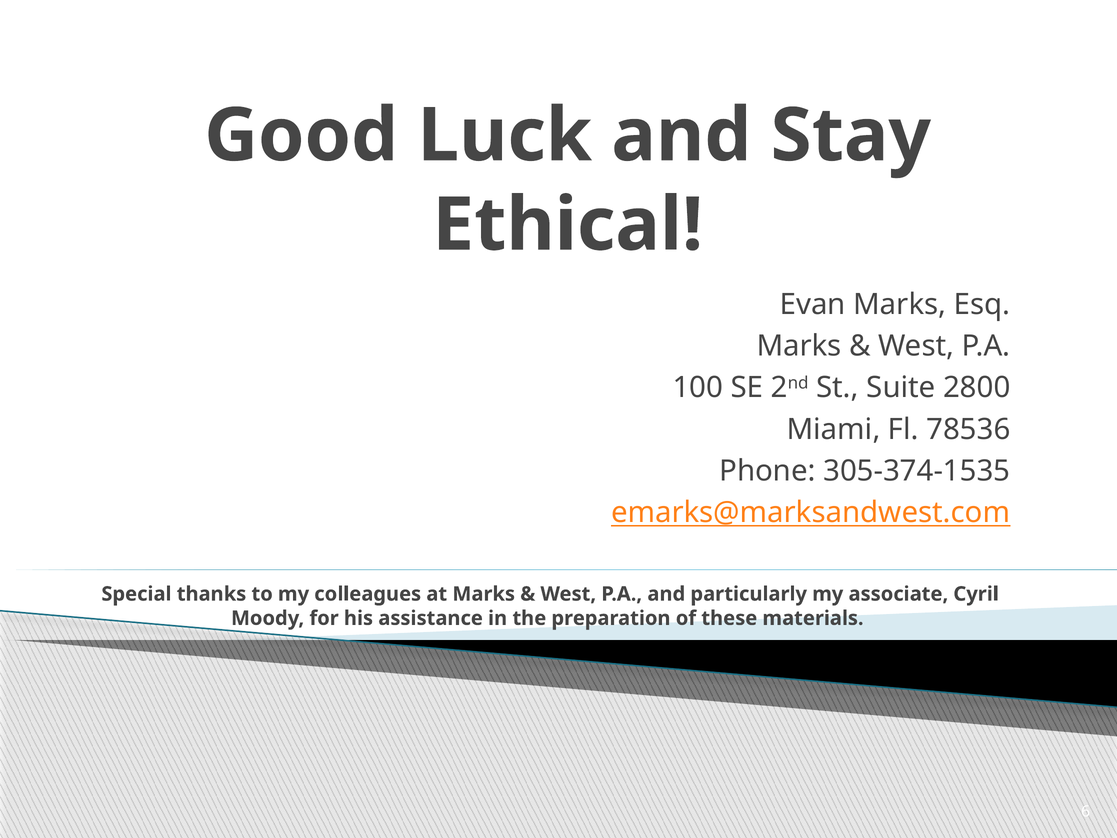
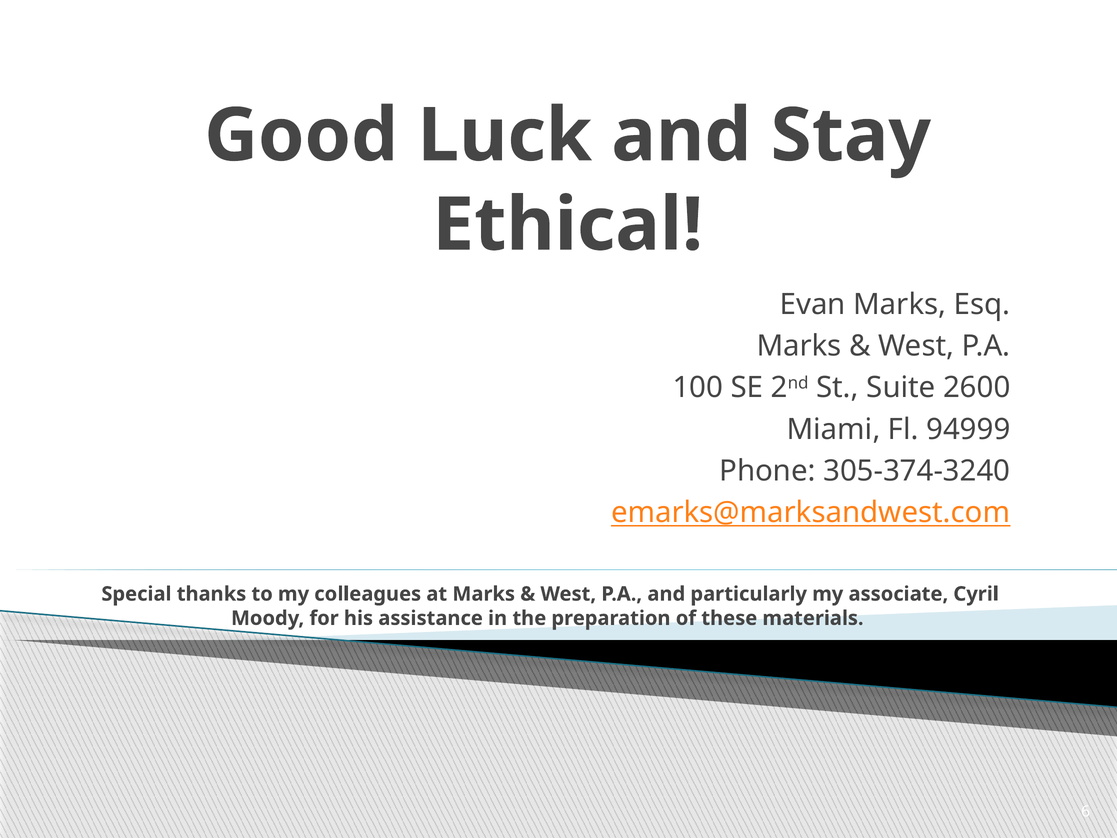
2800: 2800 -> 2600
78536: 78536 -> 94999
305-374-1535: 305-374-1535 -> 305-374-3240
